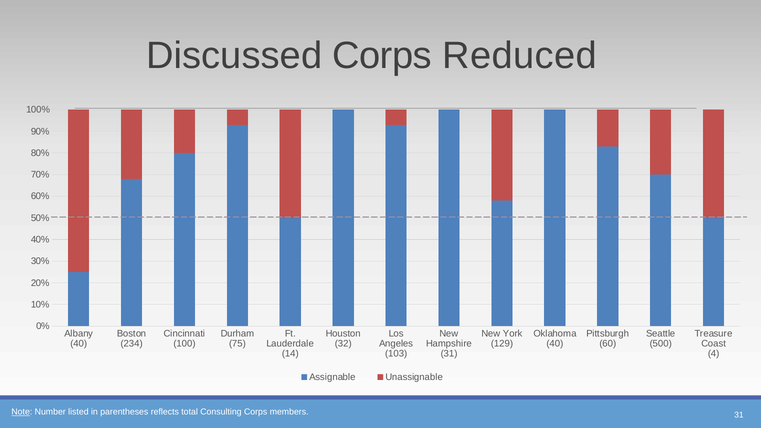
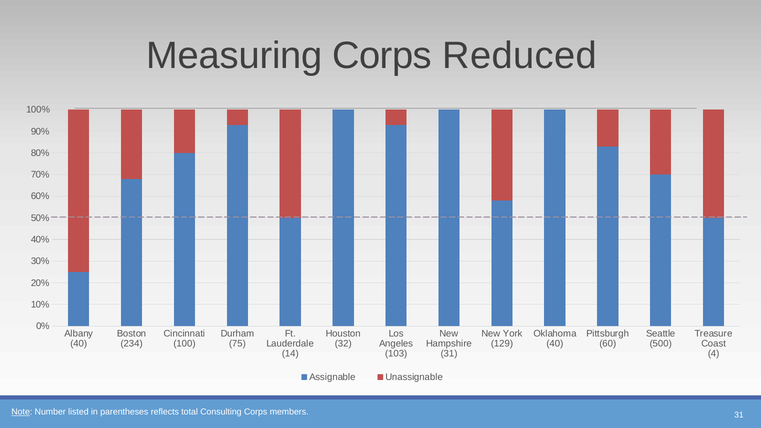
Discussed: Discussed -> Measuring
